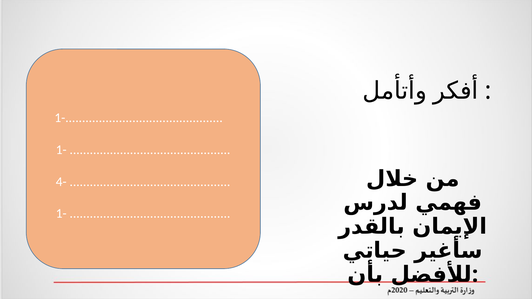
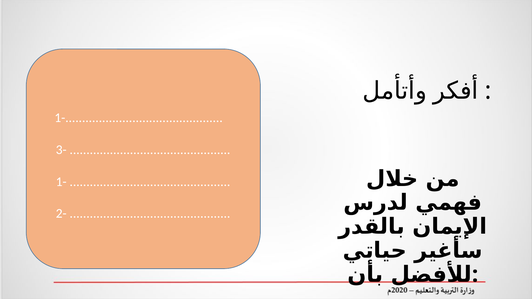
1- at (61, 150): 1- -> 3-
4- at (61, 182): 4- -> 1-
1- at (61, 214): 1- -> 2-
